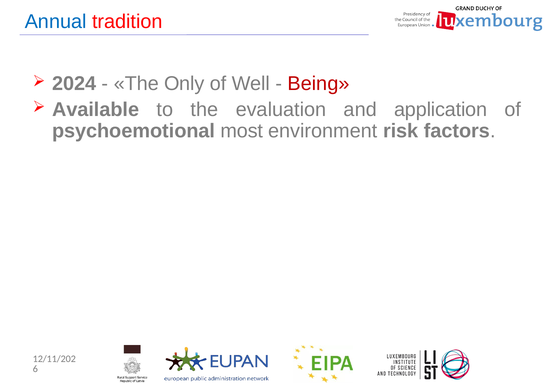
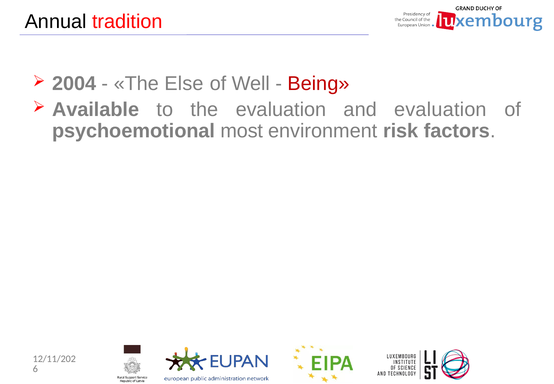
Annual colour: blue -> black
2024: 2024 -> 2004
Only: Only -> Else
and application: application -> evaluation
